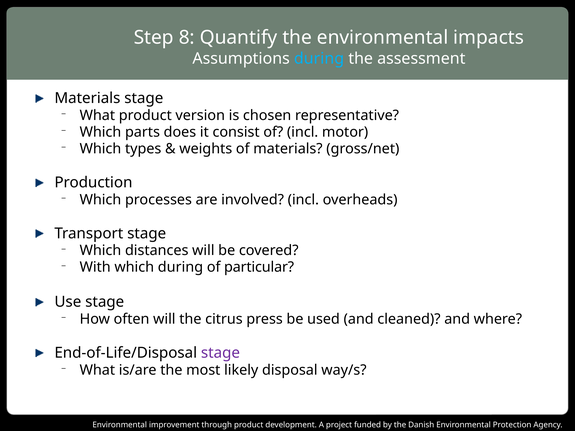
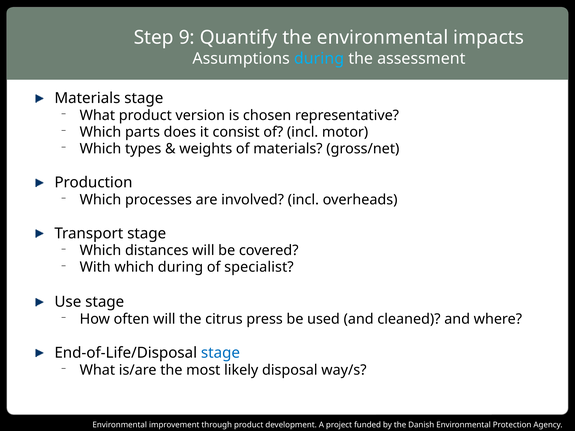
8: 8 -> 9
particular: particular -> specialist
stage at (220, 353) colour: purple -> blue
